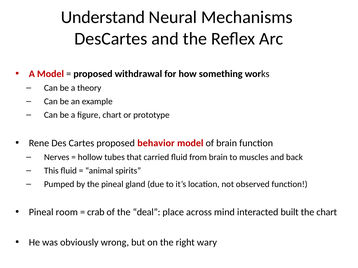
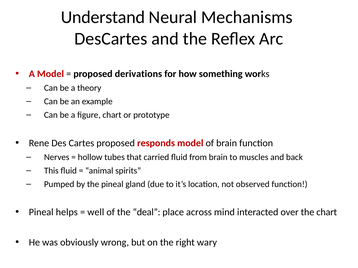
withdrawal: withdrawal -> derivations
behavior: behavior -> responds
room: room -> helps
crab: crab -> well
built: built -> over
